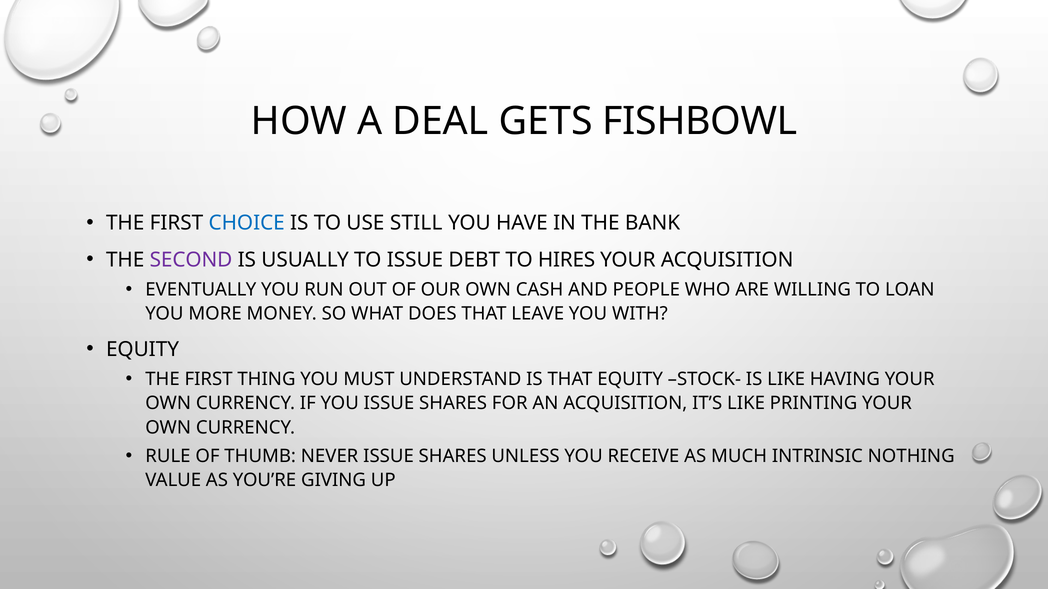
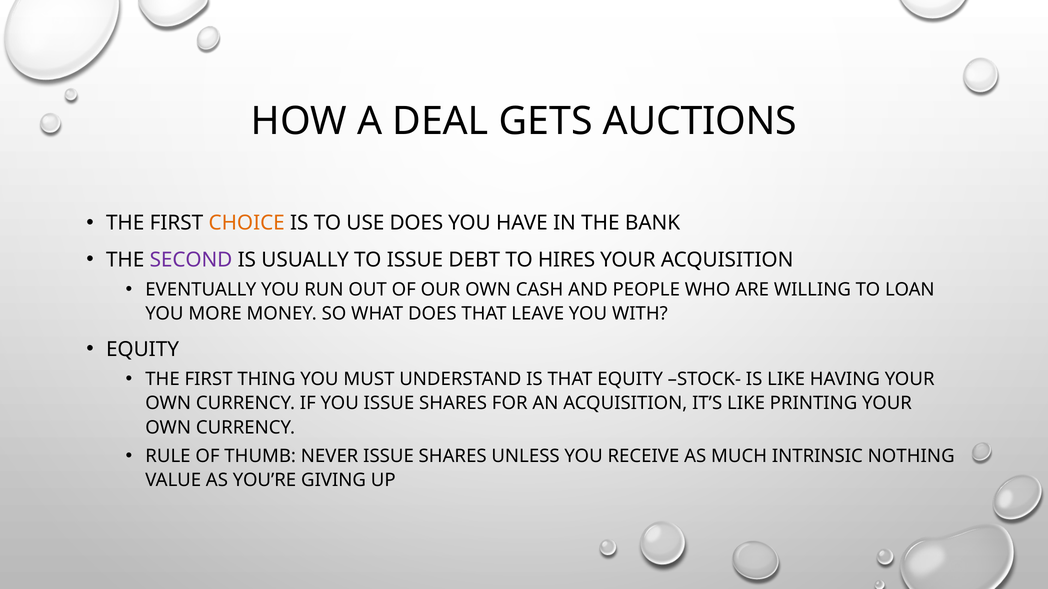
FISHBOWL: FISHBOWL -> AUCTIONS
CHOICE colour: blue -> orange
USE STILL: STILL -> DOES
